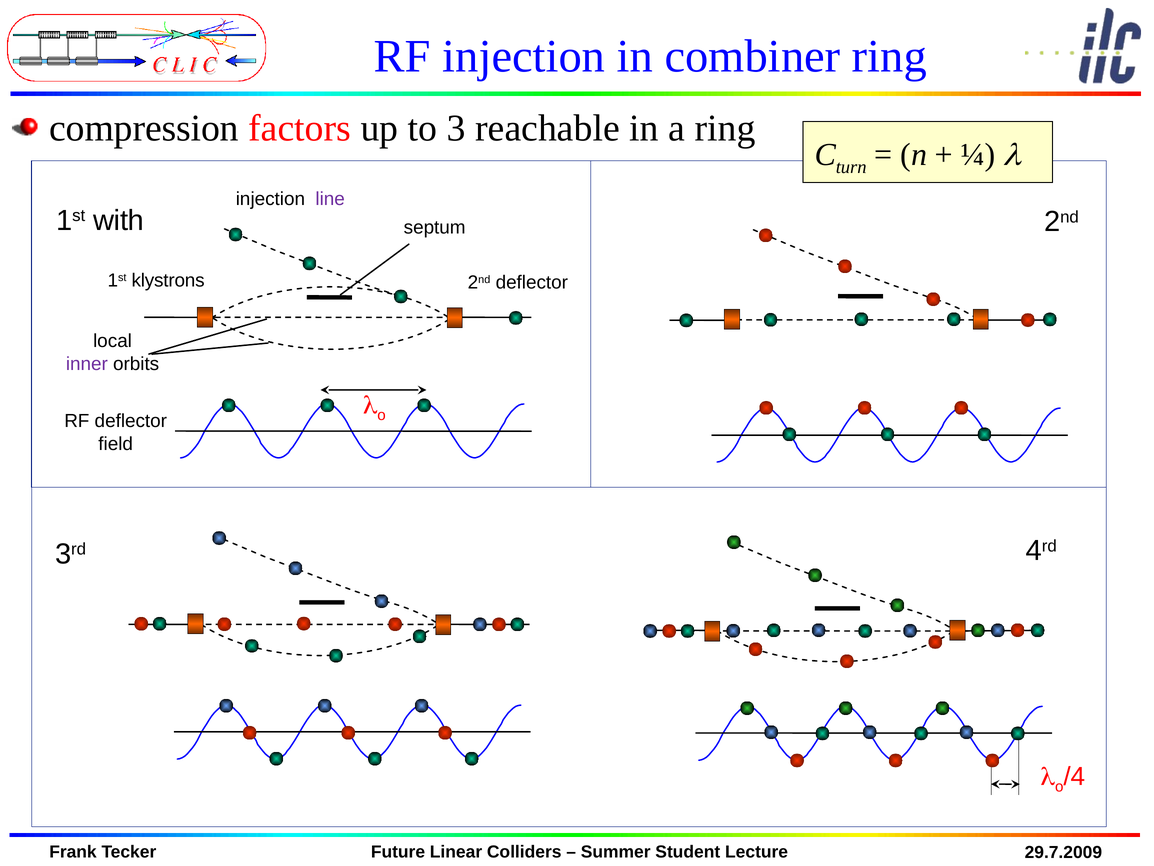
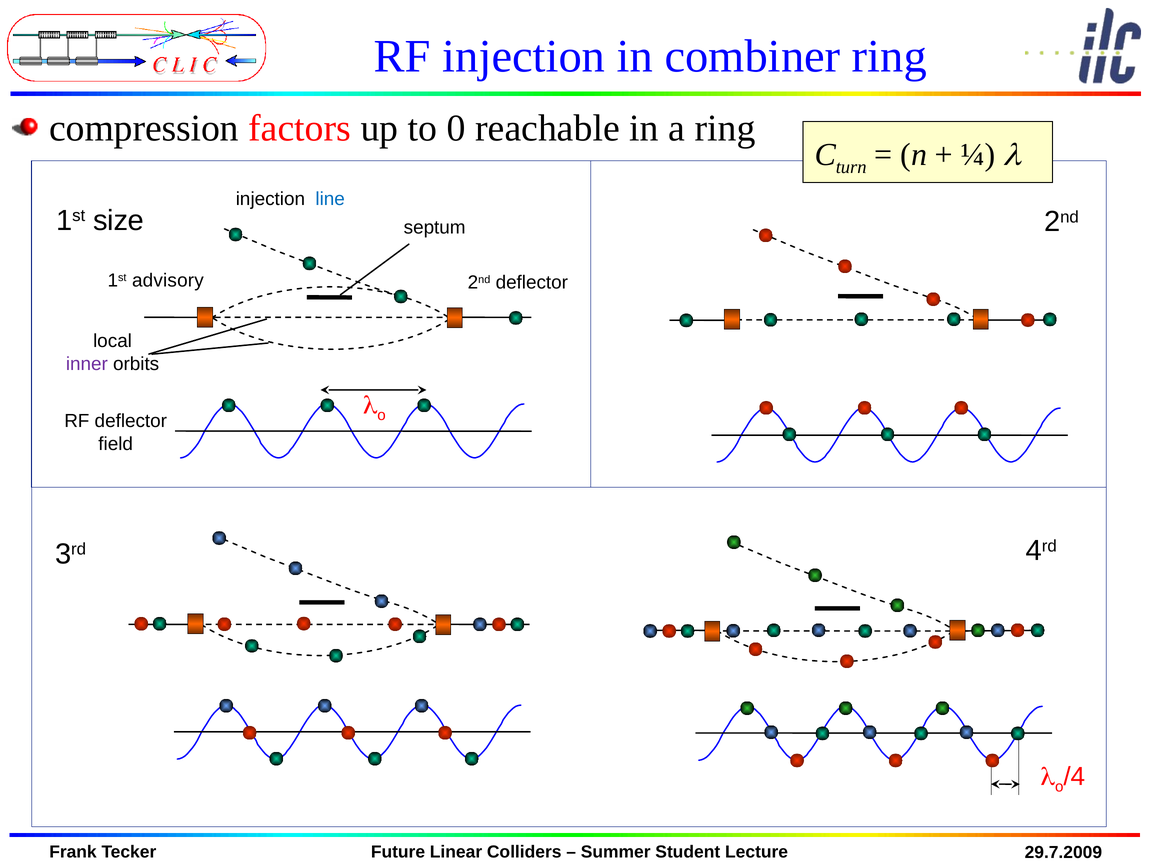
3: 3 -> 0
line colour: purple -> blue
with: with -> size
klystrons: klystrons -> advisory
